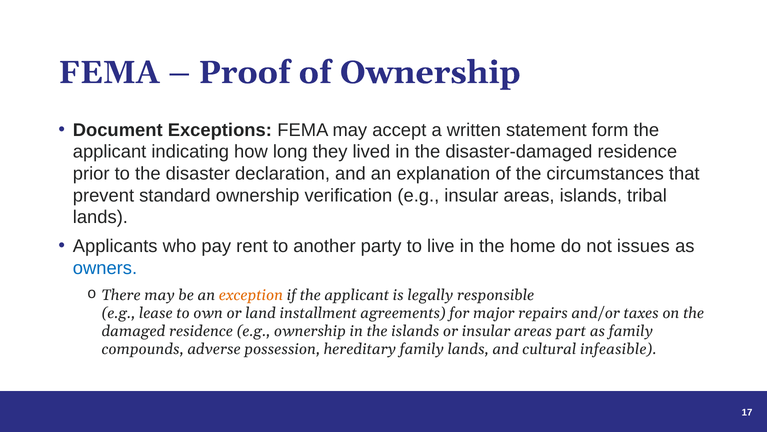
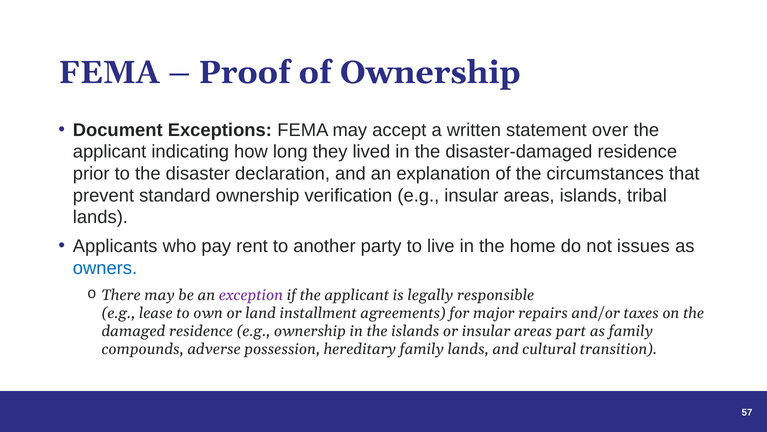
form: form -> over
exception colour: orange -> purple
infeasible: infeasible -> transition
17: 17 -> 57
